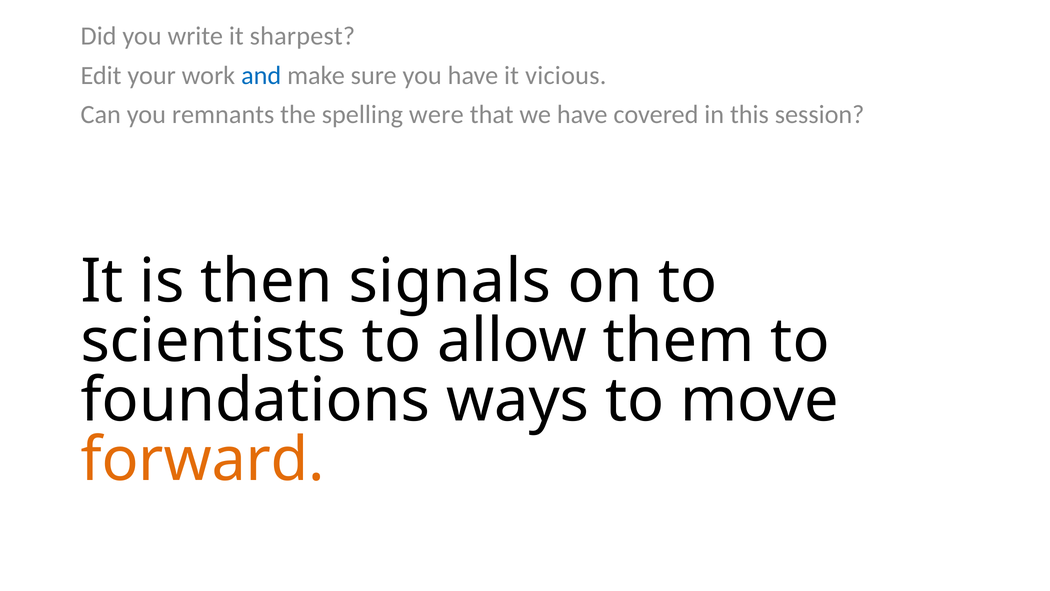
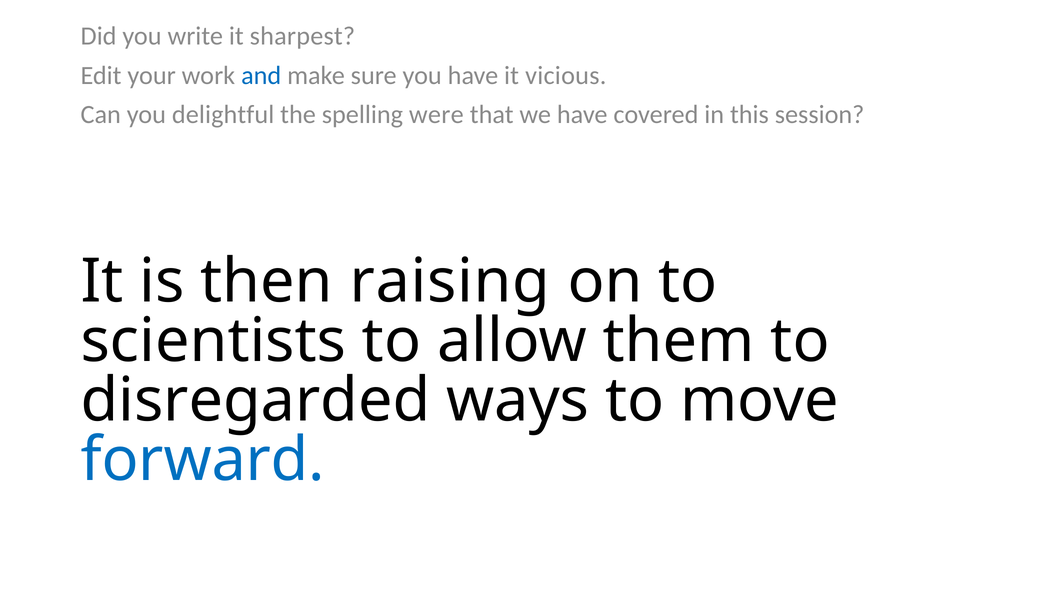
remnants: remnants -> delightful
signals: signals -> raising
foundations: foundations -> disregarded
forward colour: orange -> blue
